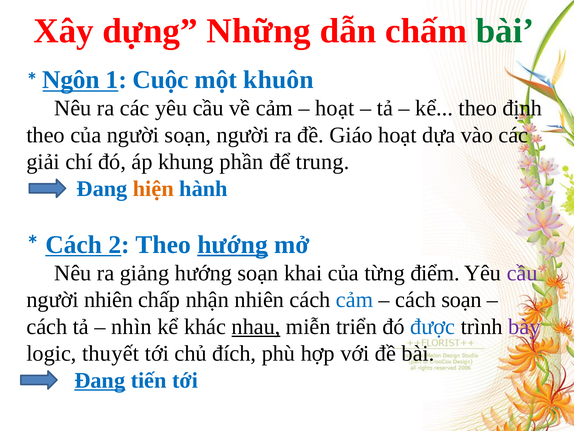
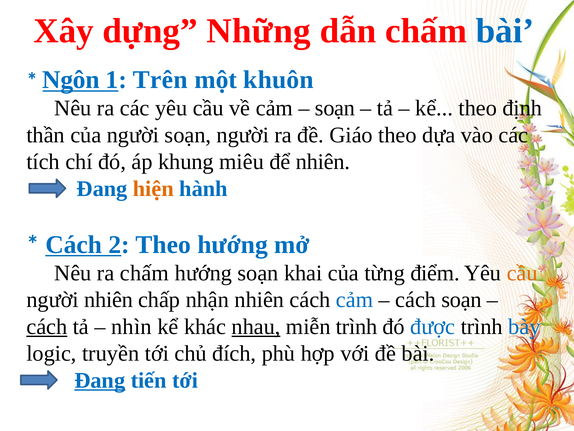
bài at (505, 31) colour: green -> blue
Cuộc: Cuộc -> Trên
hoạt at (335, 108): hoạt -> soạn
theo at (46, 135): theo -> thần
Giáo hoạt: hoạt -> theo
giải: giải -> tích
phần: phần -> miêu
để trung: trung -> nhiên
hướng at (233, 244) underline: present -> none
ra giảng: giảng -> chấm
cầu at (522, 273) colour: purple -> orange
cách at (47, 326) underline: none -> present
miễn triển: triển -> trình
bày colour: purple -> blue
thuyết: thuyết -> truyền
